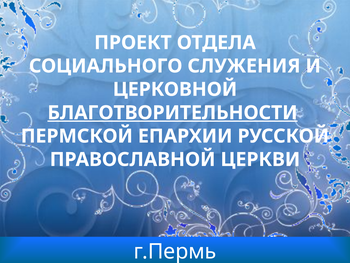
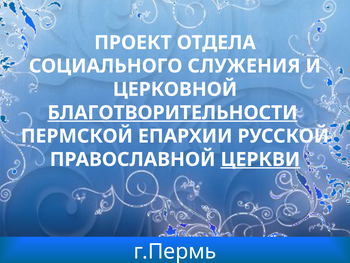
ЦЕРКВИ underline: none -> present
